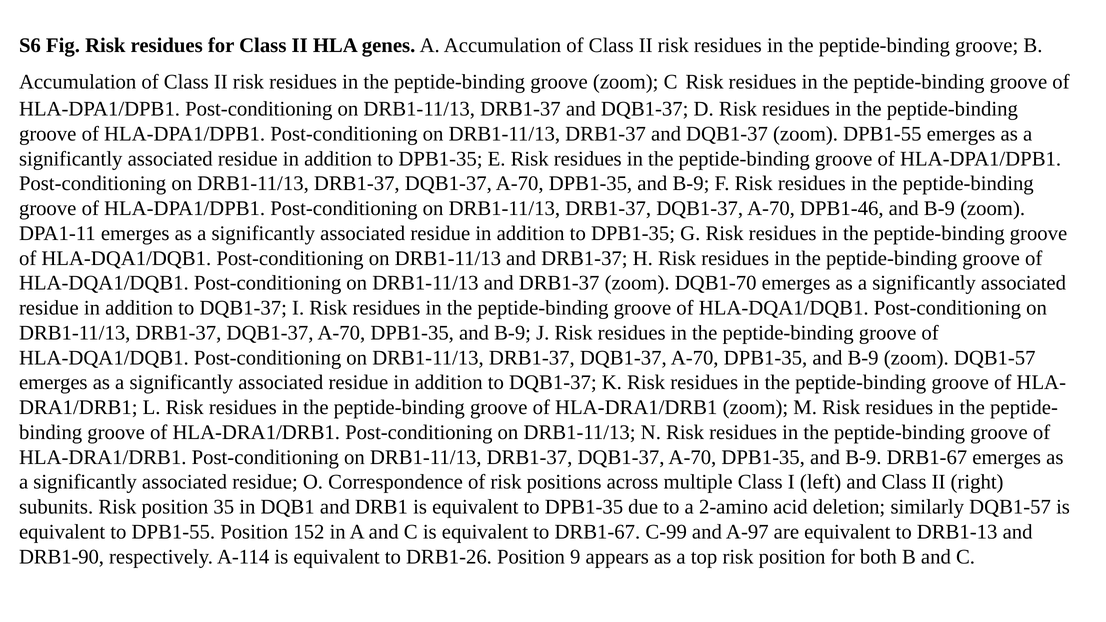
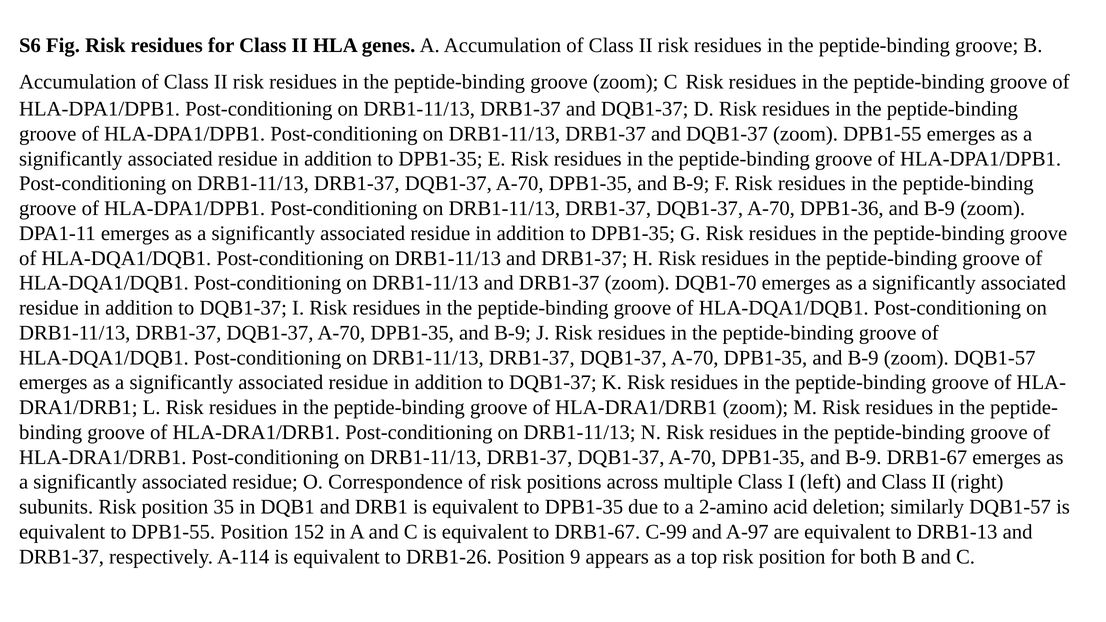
DPB1-46: DPB1-46 -> DPB1-36
DRB1-90 at (62, 557): DRB1-90 -> DRB1-37
